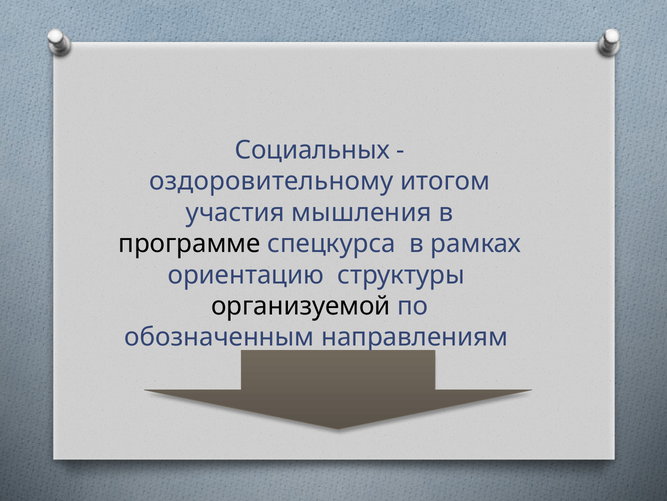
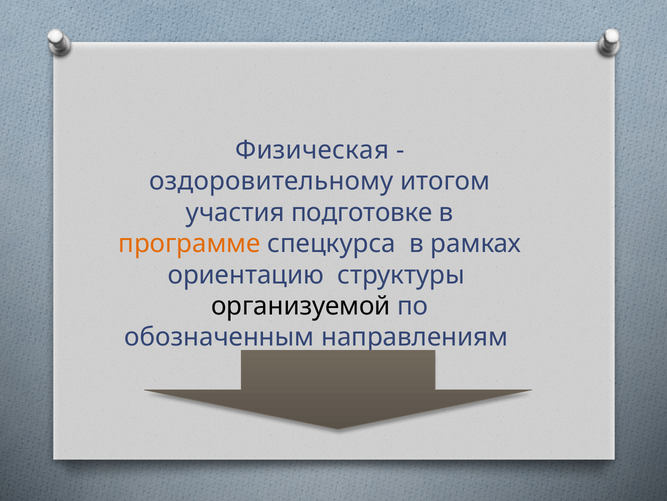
Социальных: Социальных -> Физическая
мышления: мышления -> подготовке
программе colour: black -> orange
